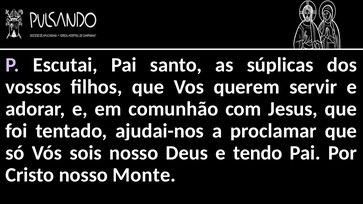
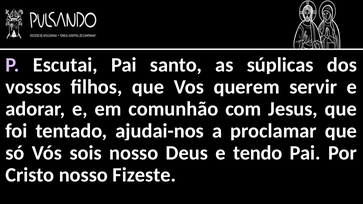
Monte: Monte -> Fizeste
